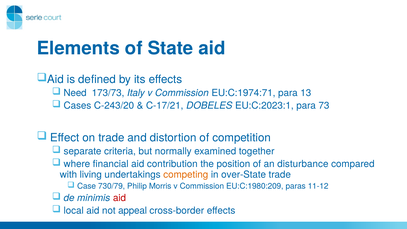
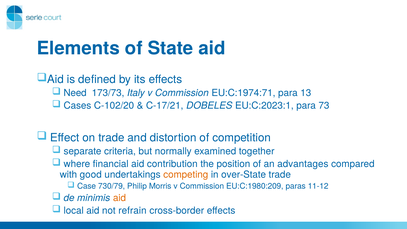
C-243/20: C-243/20 -> C-102/20
disturbance: disturbance -> advantages
living: living -> good
aid at (119, 198) colour: red -> orange
appeal: appeal -> refrain
